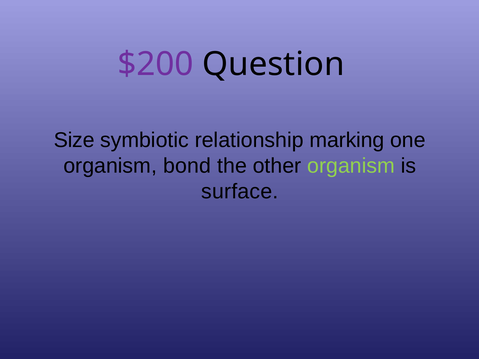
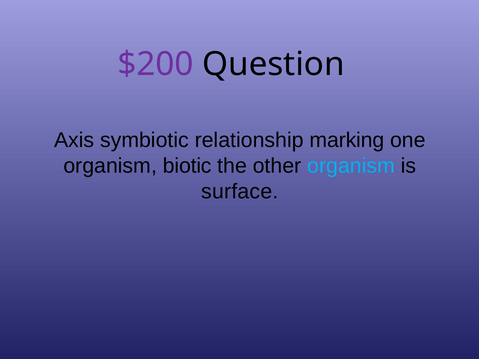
Size: Size -> Axis
bond: bond -> biotic
organism at (351, 166) colour: light green -> light blue
